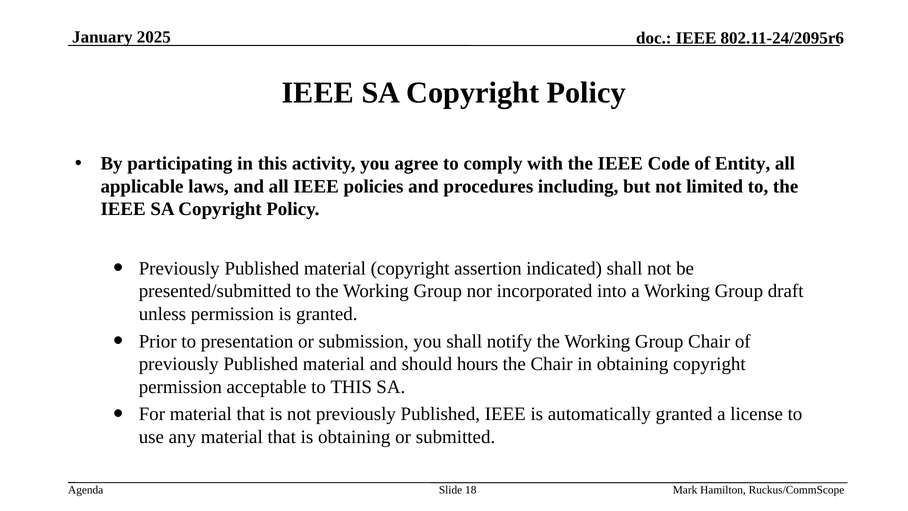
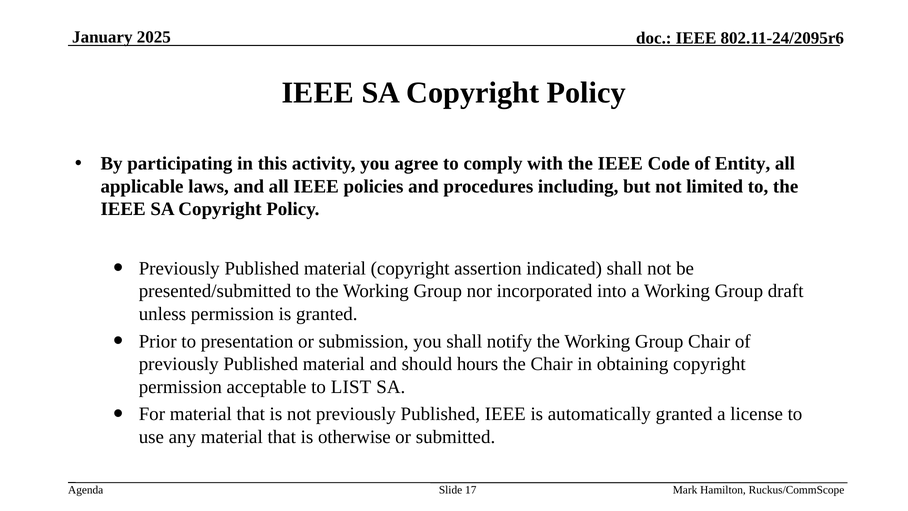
to THIS: THIS -> LIST
is obtaining: obtaining -> otherwise
18: 18 -> 17
